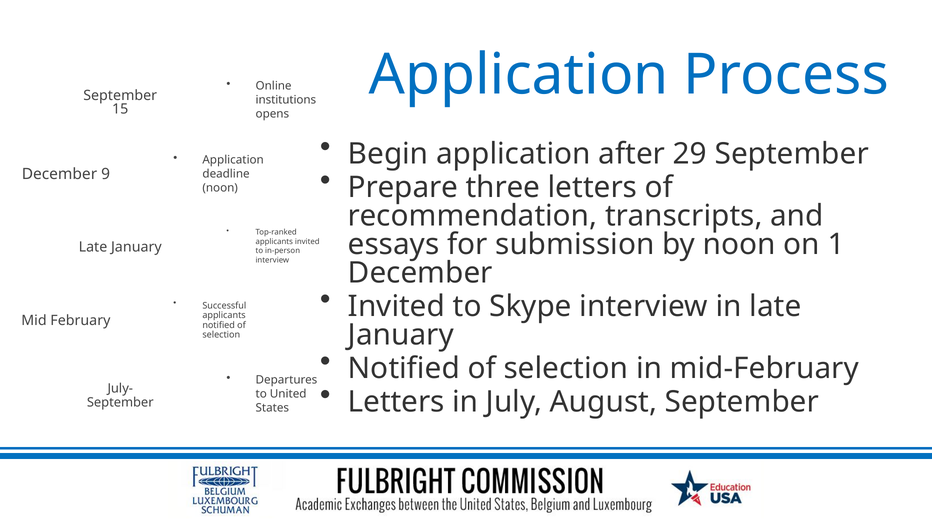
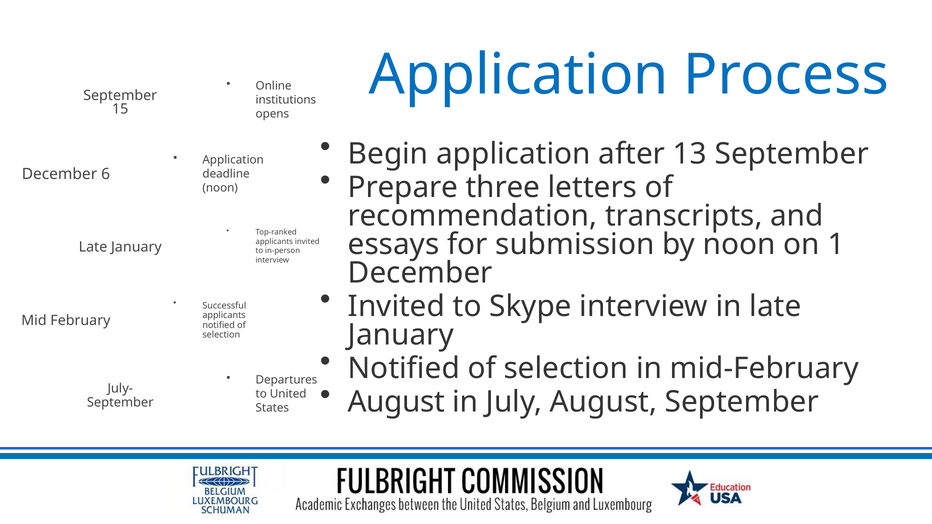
29: 29 -> 13
9: 9 -> 6
Letters at (396, 402): Letters -> August
